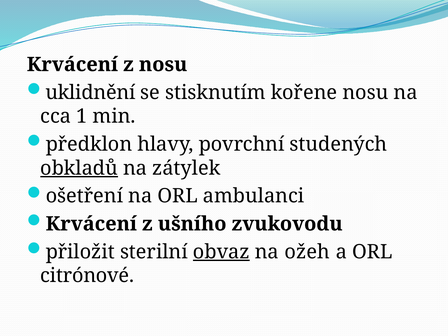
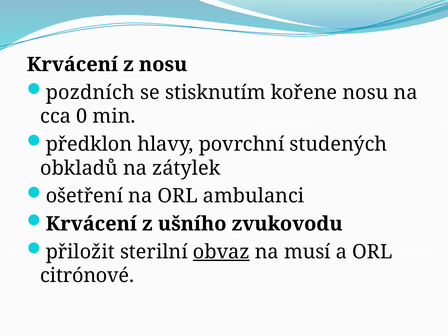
uklidnění: uklidnění -> pozdních
1: 1 -> 0
obkladů underline: present -> none
ožeh: ožeh -> musí
